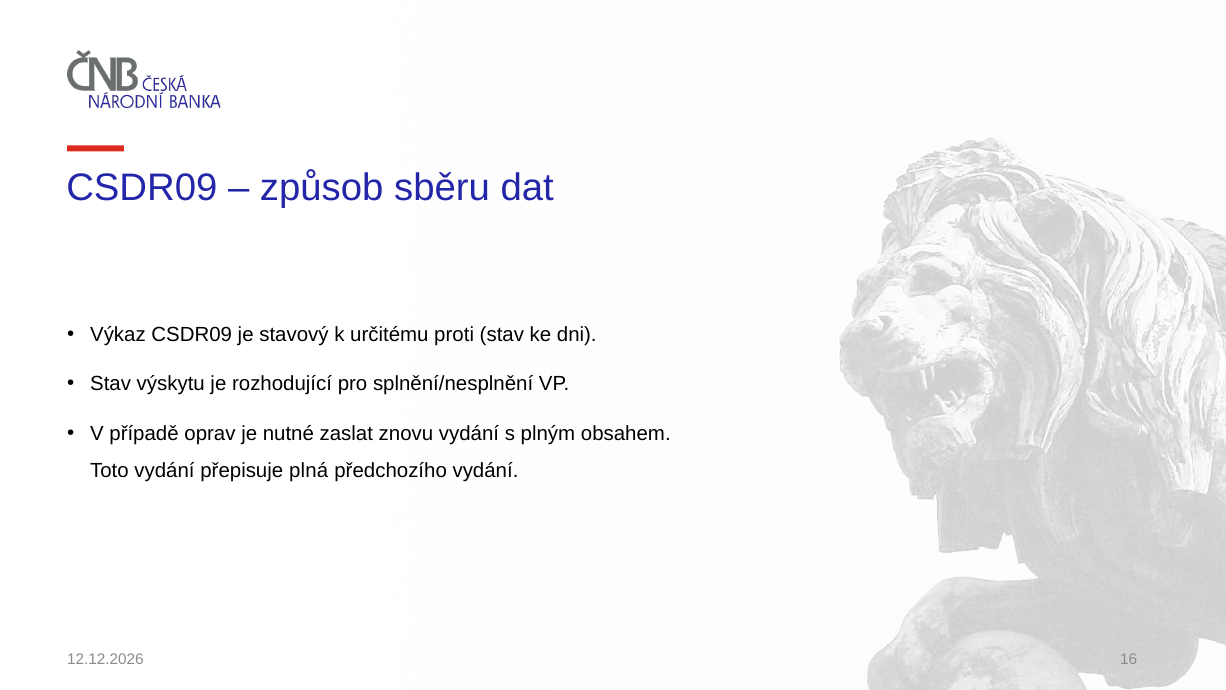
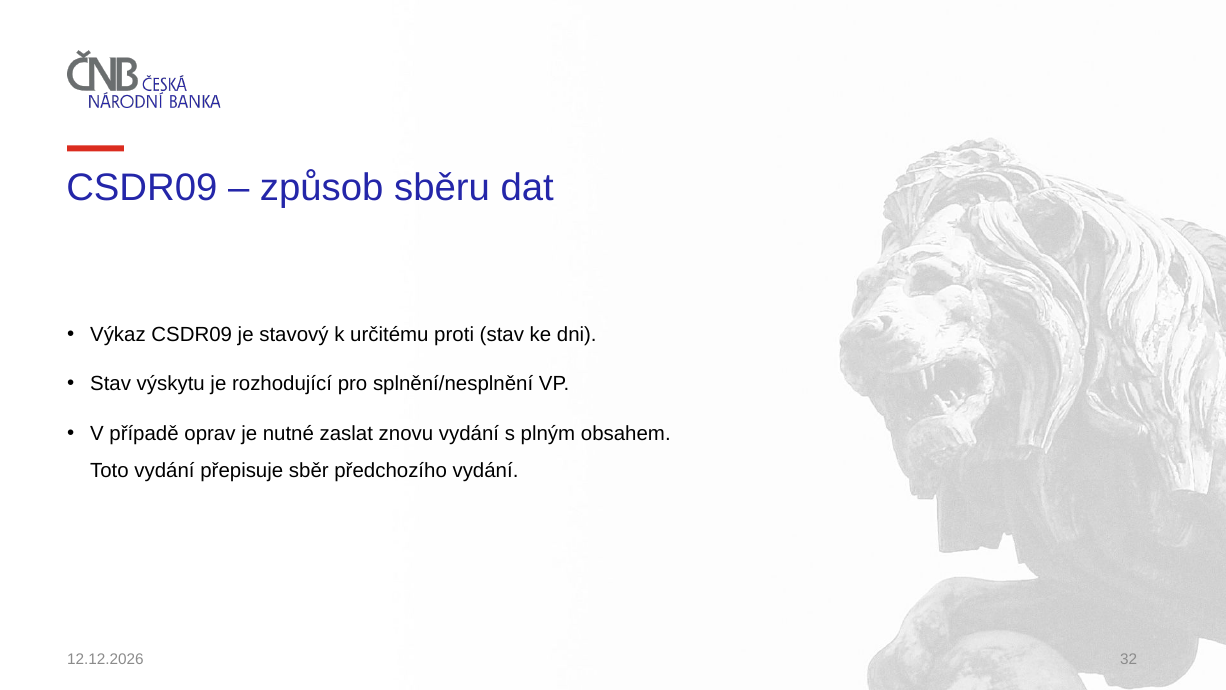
plná: plná -> sběr
16: 16 -> 32
